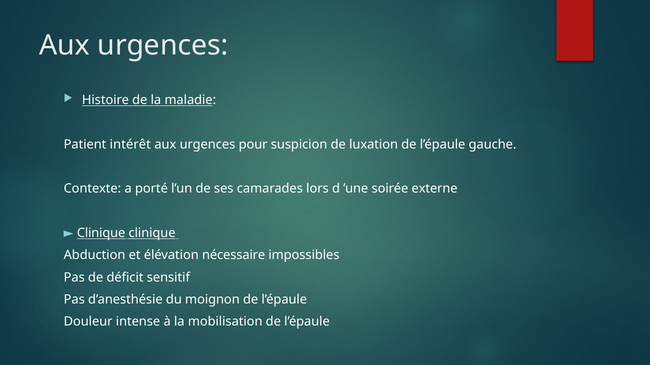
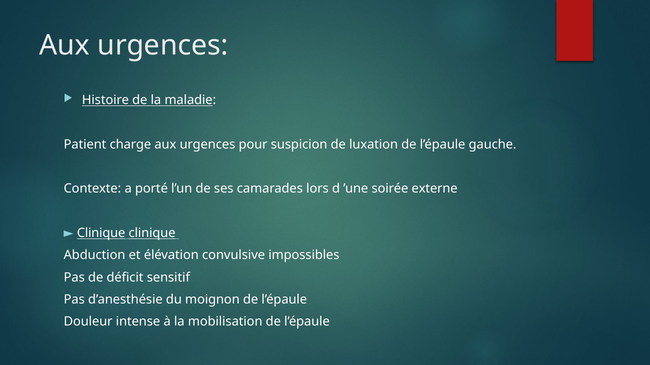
intérêt: intérêt -> charge
nécessaire: nécessaire -> convulsive
